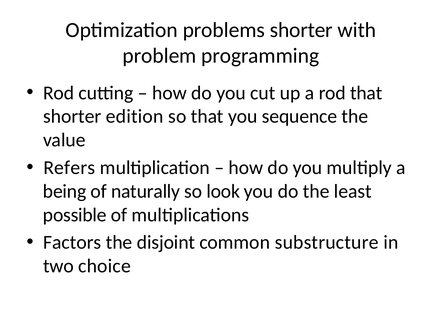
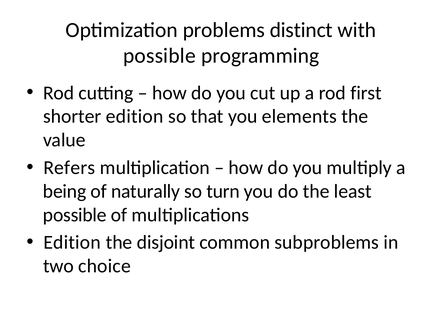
problems shorter: shorter -> distinct
problem at (160, 56): problem -> possible
rod that: that -> first
sequence: sequence -> elements
look: look -> turn
Factors at (72, 242): Factors -> Edition
substructure: substructure -> subproblems
